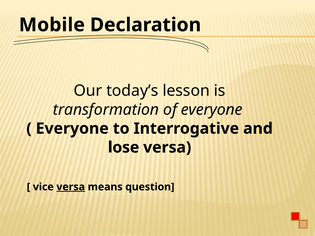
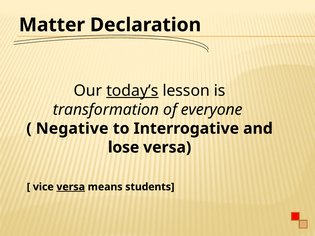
Mobile: Mobile -> Matter
today’s underline: none -> present
Everyone at (72, 129): Everyone -> Negative
question: question -> students
